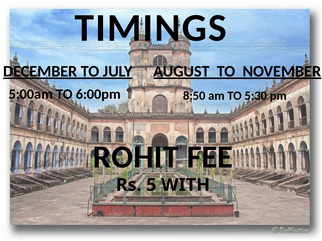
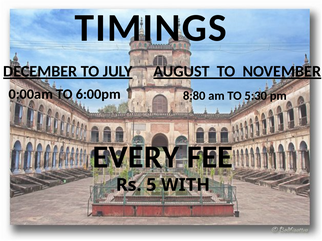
5:00am: 5:00am -> 0:00am
8:50: 8:50 -> 8:80
ROHIT: ROHIT -> EVERY
